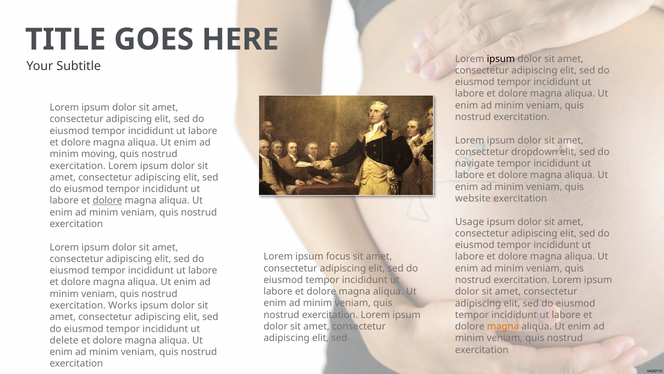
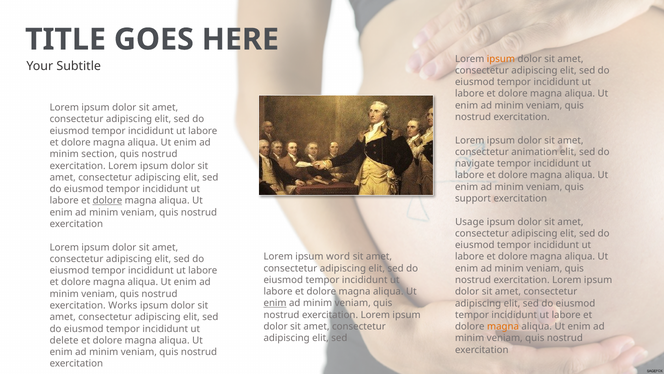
ipsum at (501, 59) colour: black -> orange
dropdown: dropdown -> animation
moving: moving -> section
website: website -> support
focus: focus -> word
enim at (275, 303) underline: none -> present
